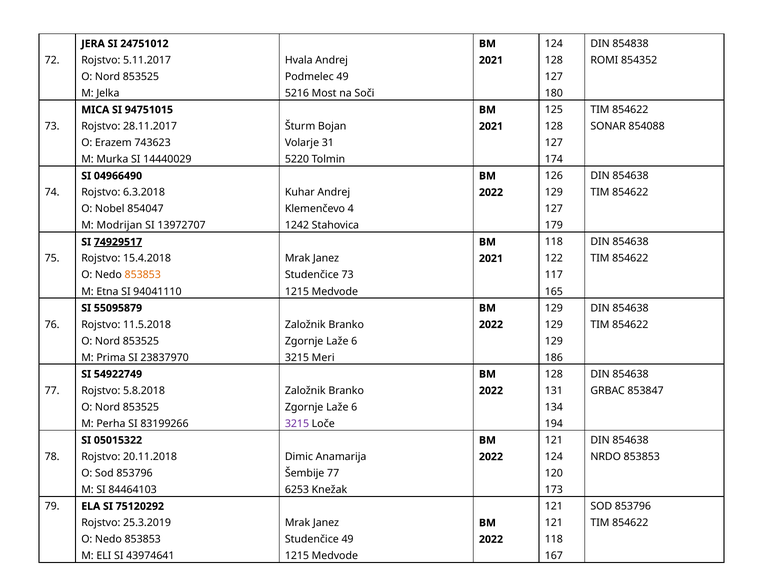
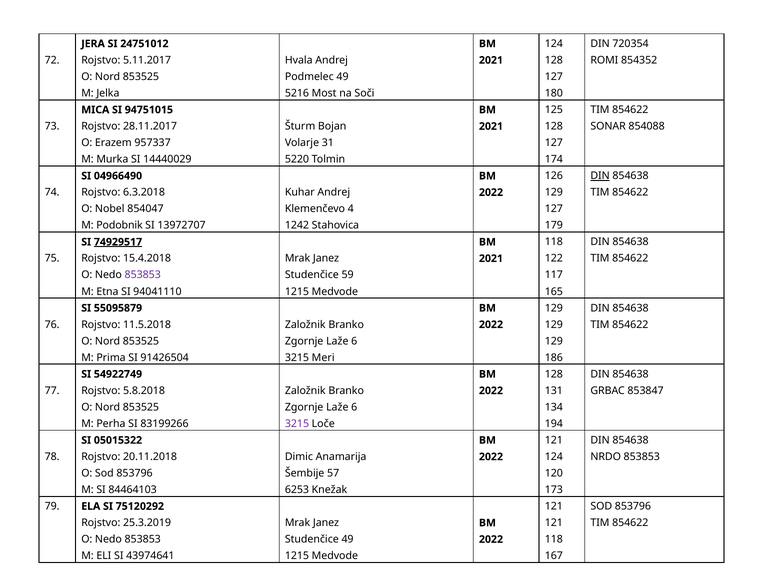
854838: 854838 -> 720354
743623: 743623 -> 957337
DIN at (600, 176) underline: none -> present
Modrijan: Modrijan -> Podobnik
853853 at (143, 275) colour: orange -> purple
Studenčice 73: 73 -> 59
23837970: 23837970 -> 91426504
Šembije 77: 77 -> 57
